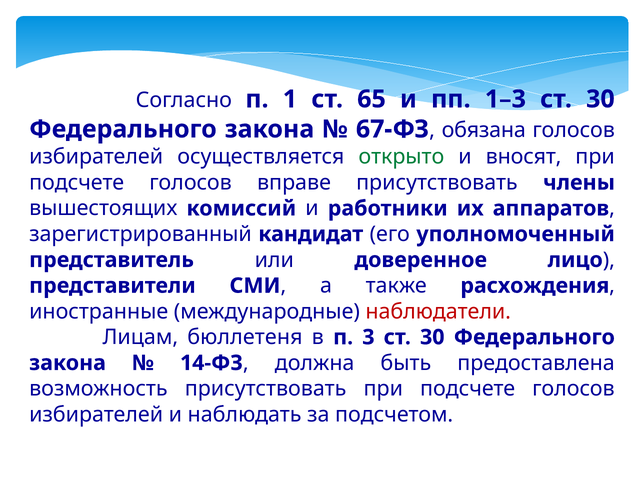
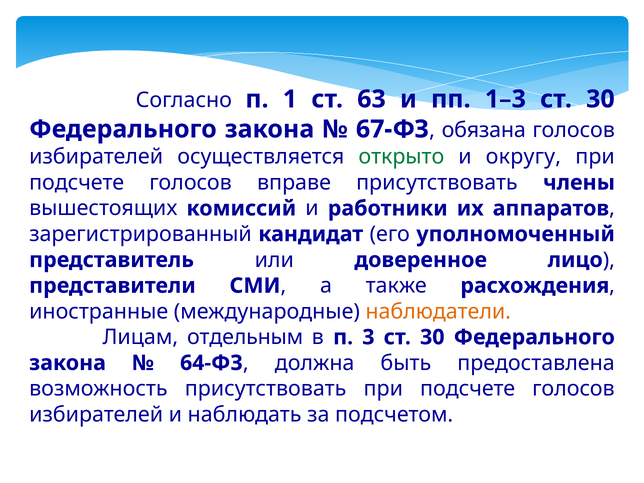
65: 65 -> 63
вносят: вносят -> округу
наблюдатели colour: red -> orange
бюллетеня: бюллетеня -> отдельным
14-ФЗ: 14-ФЗ -> 64-ФЗ
